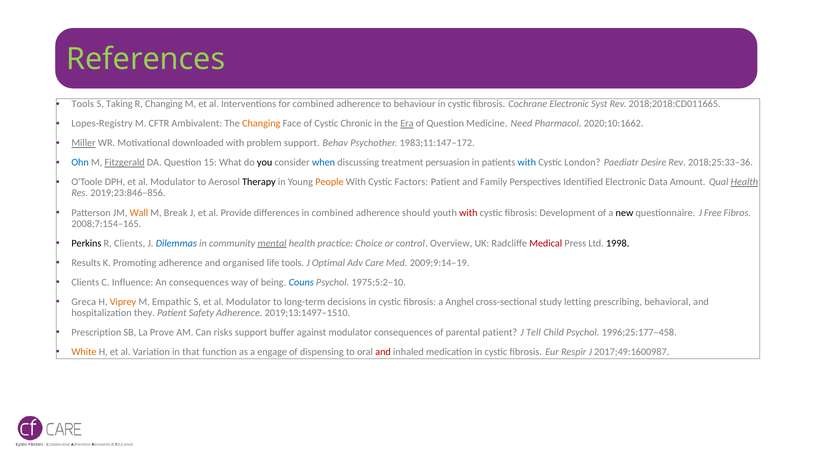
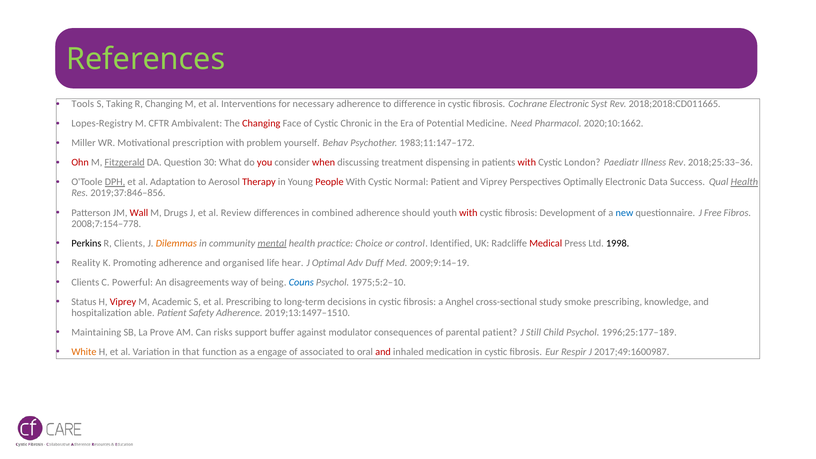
for combined: combined -> necessary
behaviour: behaviour -> difference
Changing at (261, 124) colour: orange -> red
Era underline: present -> none
of Question: Question -> Potential
Miller underline: present -> none
downloaded: downloaded -> prescription
problem support: support -> yourself
Ohn colour: blue -> red
15: 15 -> 30
you colour: black -> red
when colour: blue -> red
persuasion: persuasion -> dispensing
with at (527, 163) colour: blue -> red
Desire: Desire -> Illness
DPH underline: none -> present
Modulator at (173, 182): Modulator -> Adaptation
Therapy colour: black -> red
People colour: orange -> red
Factors: Factors -> Normal
and Family: Family -> Viprey
Identified: Identified -> Optimally
Amount: Amount -> Success
2019;23:846–856: 2019;23:846–856 -> 2019;37:846–856
Wall colour: orange -> red
Break: Break -> Drugs
Provide: Provide -> Review
new colour: black -> blue
2008;7:154–165: 2008;7:154–165 -> 2008;7:154–778
Dilemmas colour: blue -> orange
Overview: Overview -> Identified
Results: Results -> Reality
life tools: tools -> hear
Care: Care -> Duff
Influence: Influence -> Powerful
An consequences: consequences -> disagreements
Greca: Greca -> Status
Viprey at (123, 302) colour: orange -> red
Empathic: Empathic -> Academic
S et al Modulator: Modulator -> Prescribing
letting: letting -> smoke
behavioral: behavioral -> knowledge
they: they -> able
Prescription: Prescription -> Maintaining
Tell: Tell -> Still
1996;25:177–458: 1996;25:177–458 -> 1996;25:177–189
dispensing: dispensing -> associated
